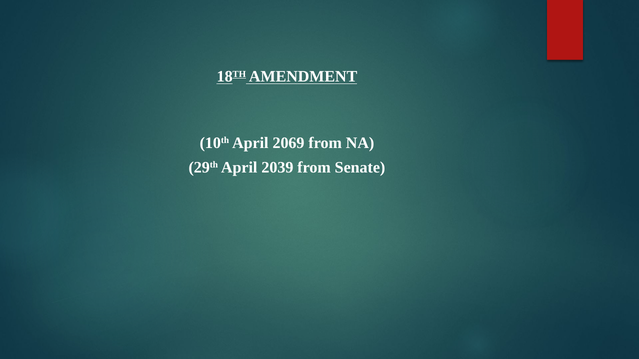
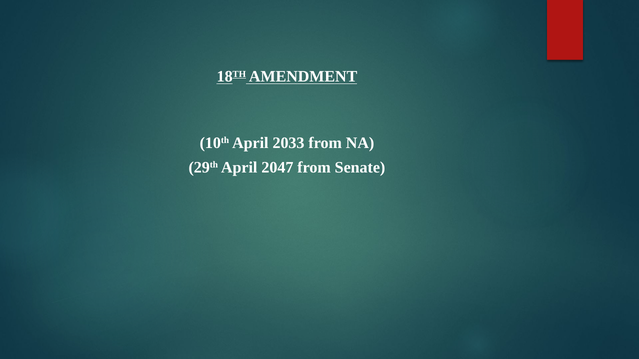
2069: 2069 -> 2033
2039: 2039 -> 2047
